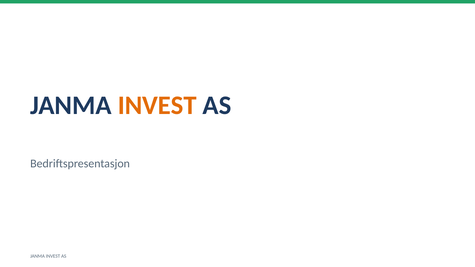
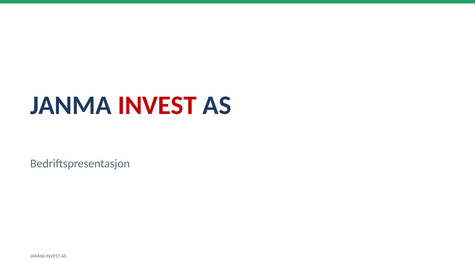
INVEST at (157, 105) colour: orange -> red
